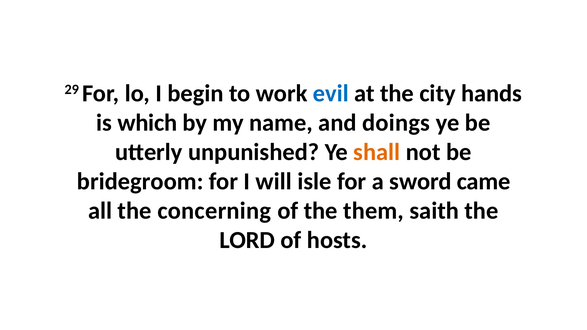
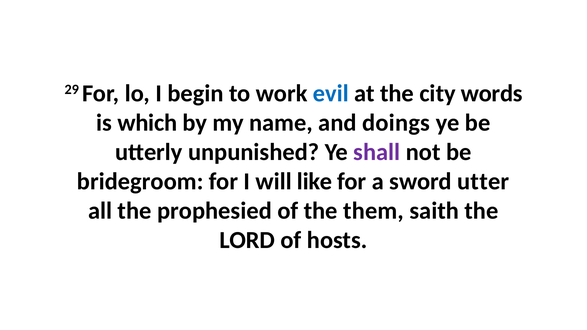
hands: hands -> words
shall colour: orange -> purple
isle: isle -> like
came: came -> utter
concerning: concerning -> prophesied
